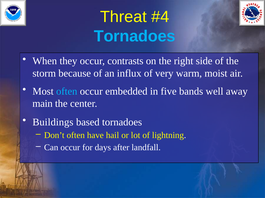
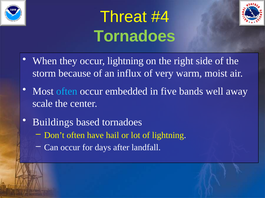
Tornadoes at (135, 36) colour: light blue -> light green
occur contrasts: contrasts -> lightning
main: main -> scale
